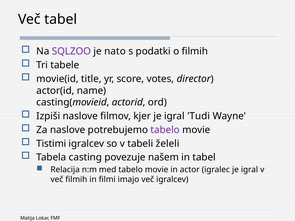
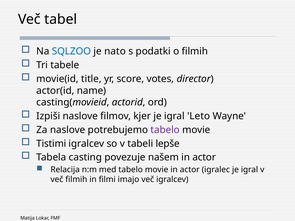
SQLZOO colour: purple -> blue
Tudi: Tudi -> Leto
želeli: želeli -> lepše
tabel at (204, 158): tabel -> actor
